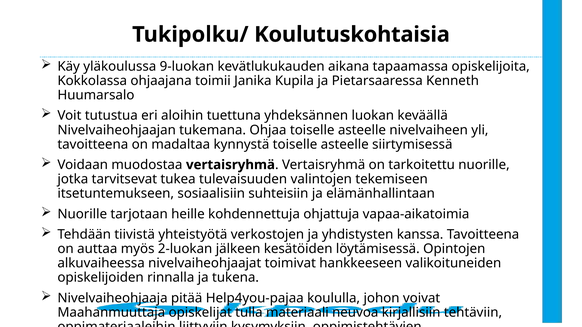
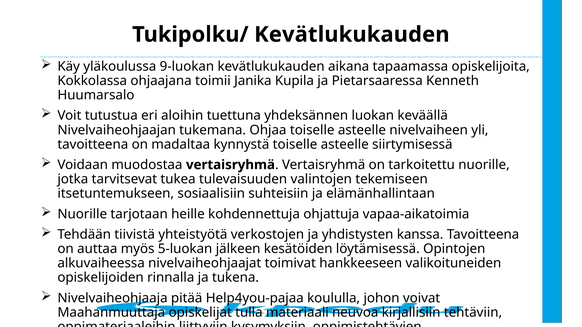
Tukipolku/ Koulutuskohtaisia: Koulutuskohtaisia -> Kevätlukukauden
2-luokan: 2-luokan -> 5-luokan
